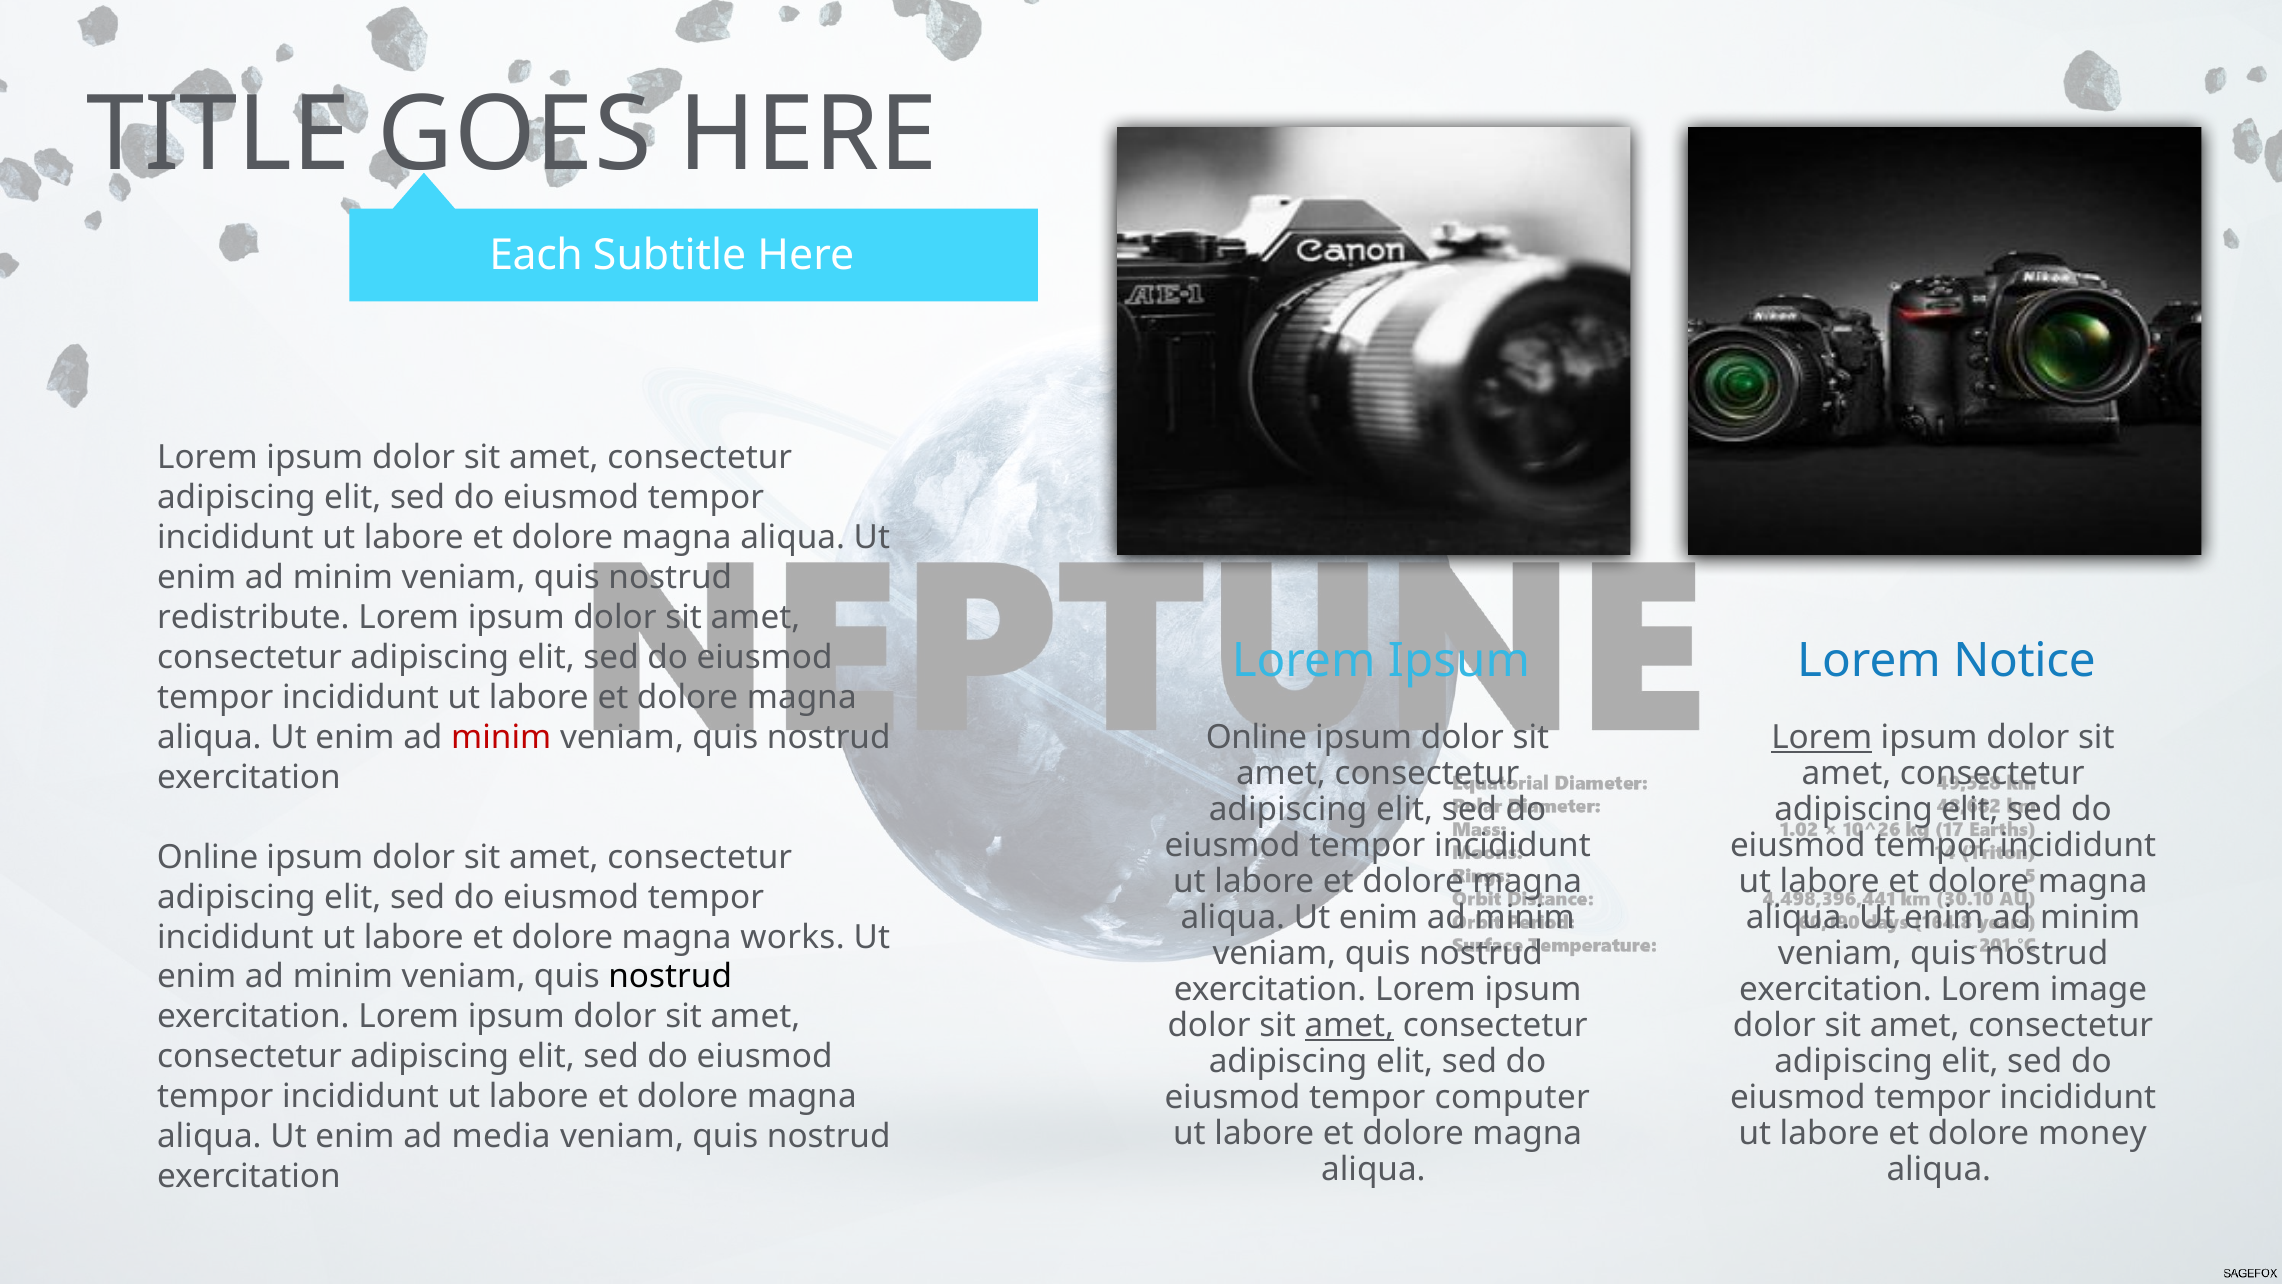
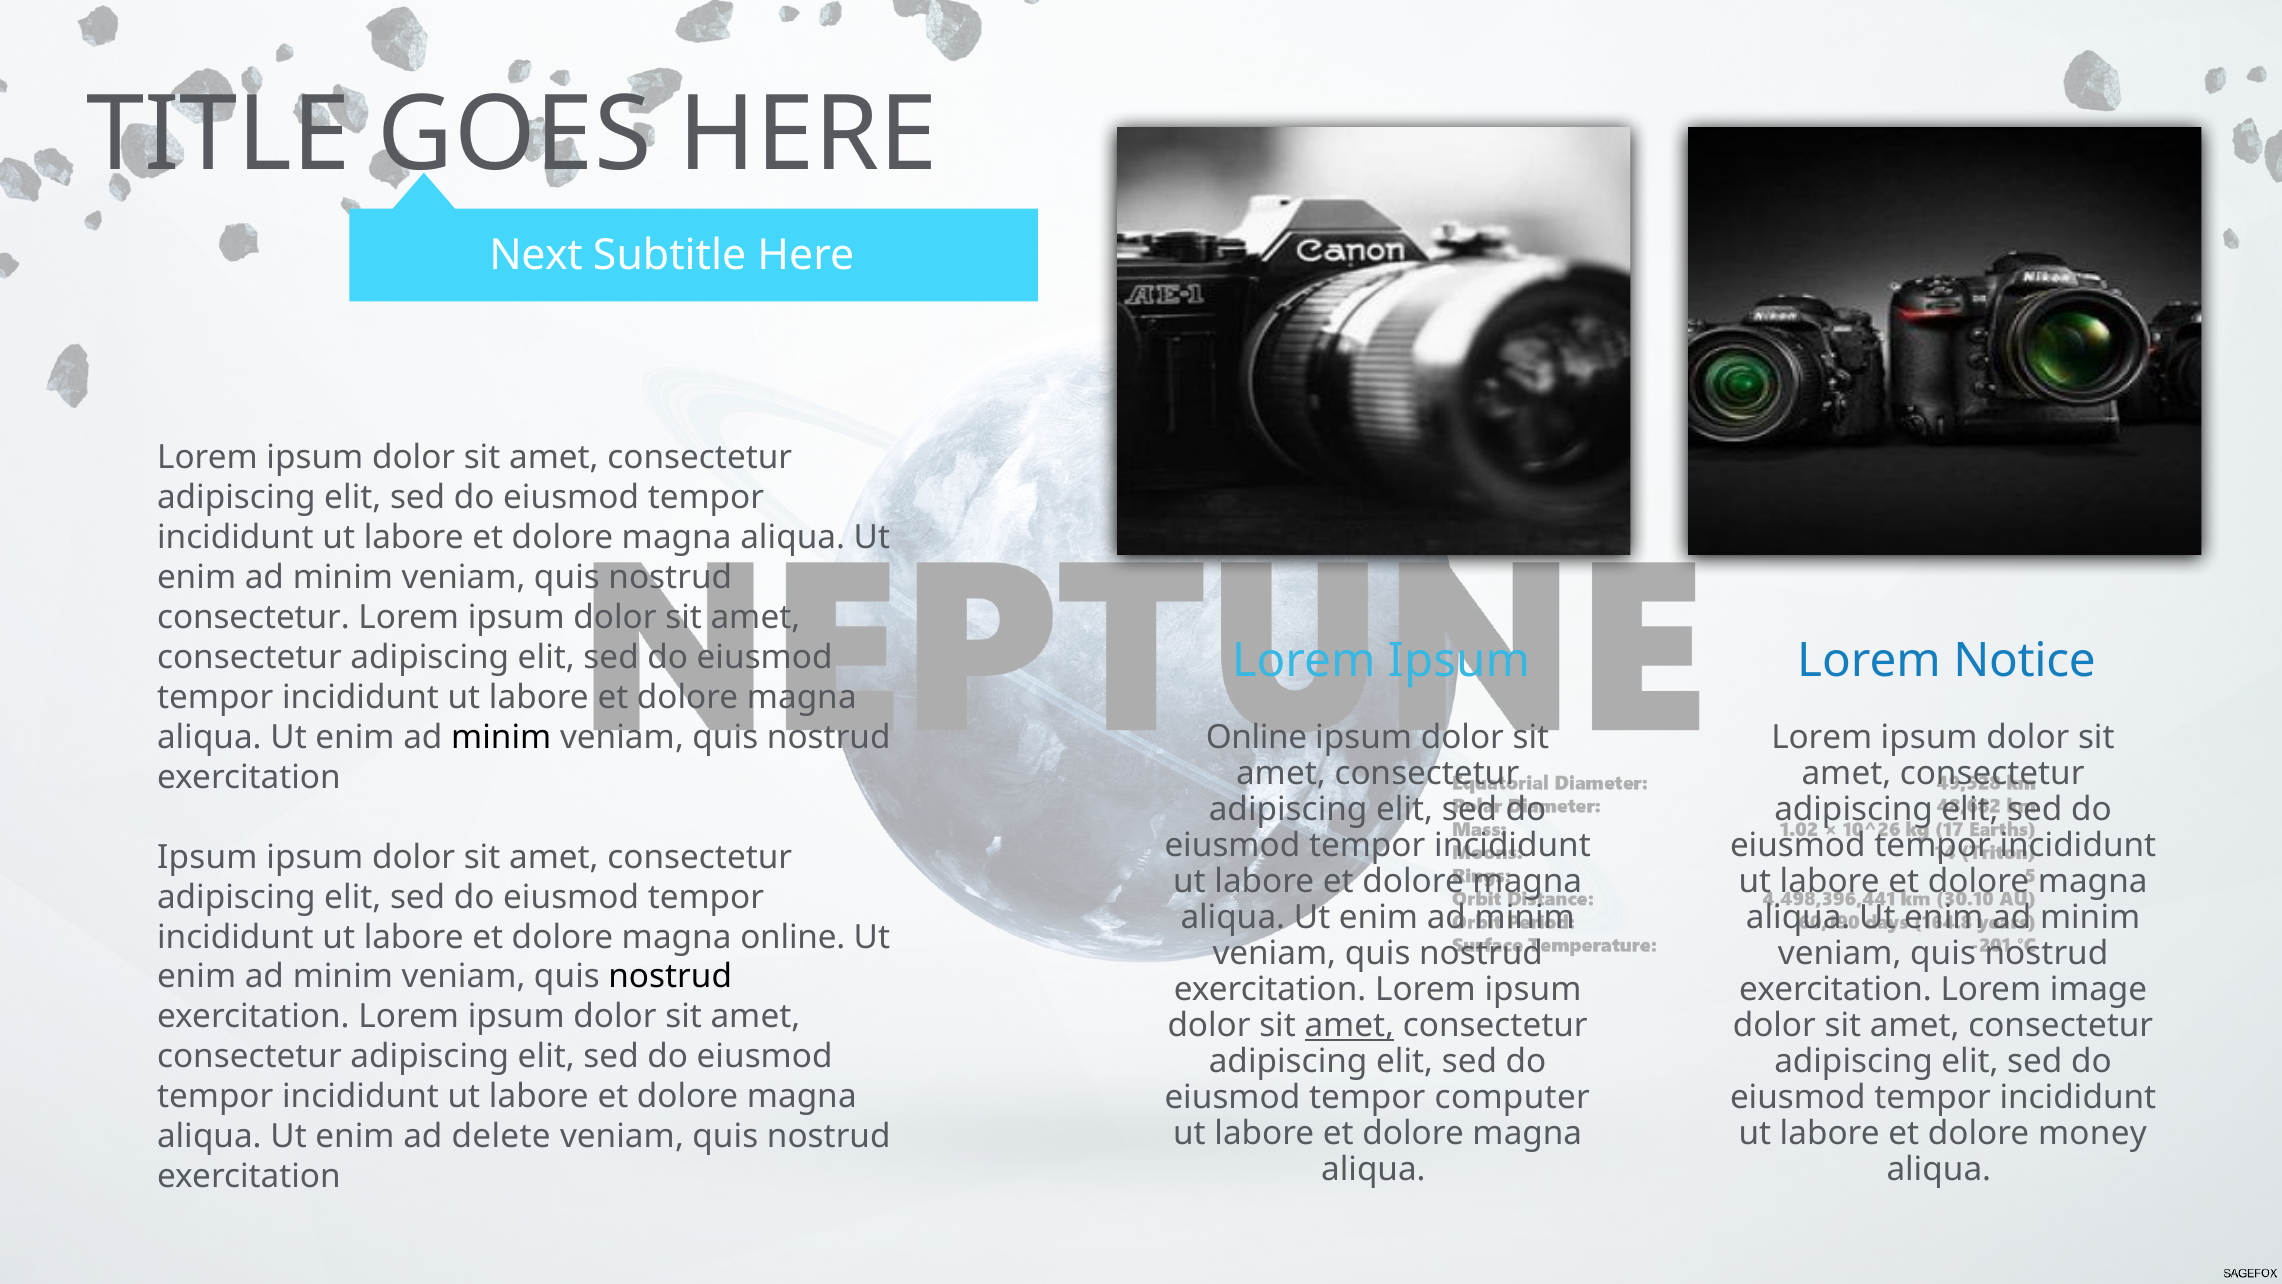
Each: Each -> Next
redistribute at (253, 617): redistribute -> consectetur
minim at (501, 737) colour: red -> black
Lorem at (1822, 737) underline: present -> none
Online at (208, 857): Online -> Ipsum
magna works: works -> online
media: media -> delete
